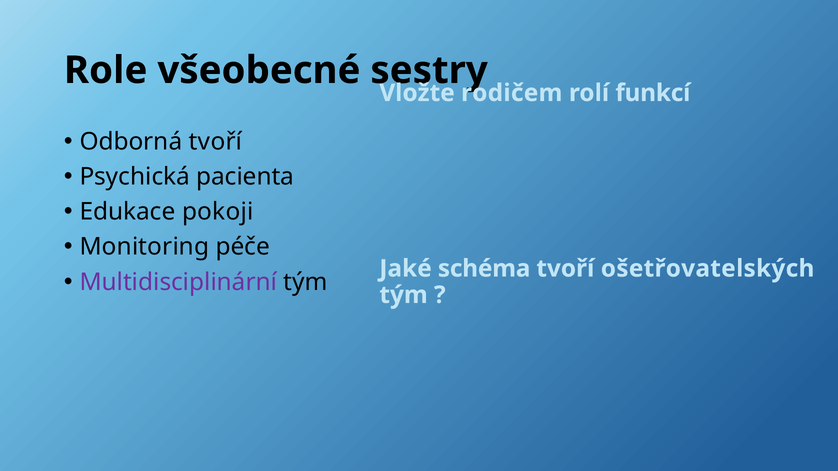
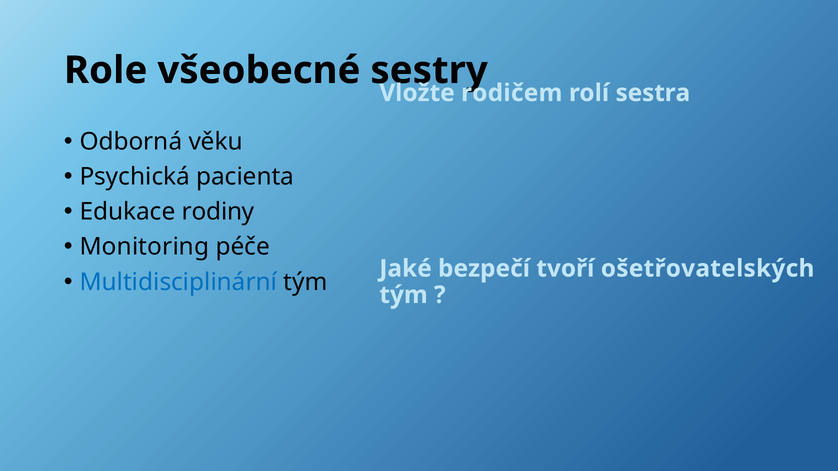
funkcí: funkcí -> sestra
Odborná tvoří: tvoří -> věku
pokoji: pokoji -> rodiny
schéma: schéma -> bezpečí
Multidisciplinární colour: purple -> blue
